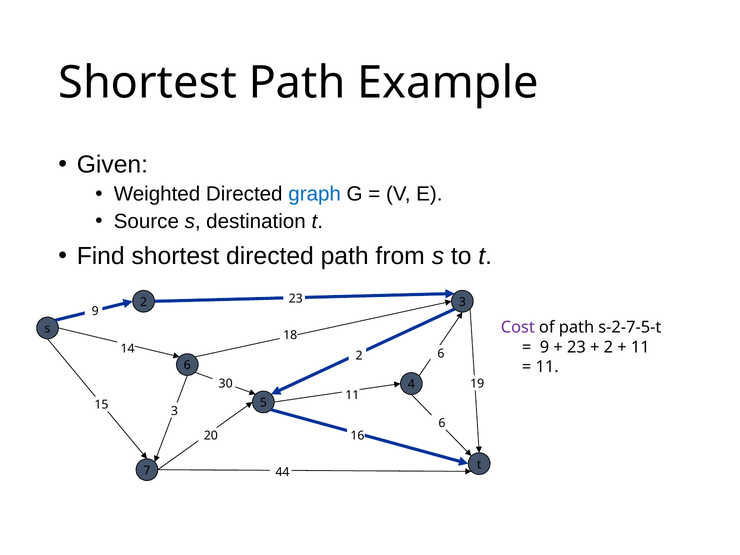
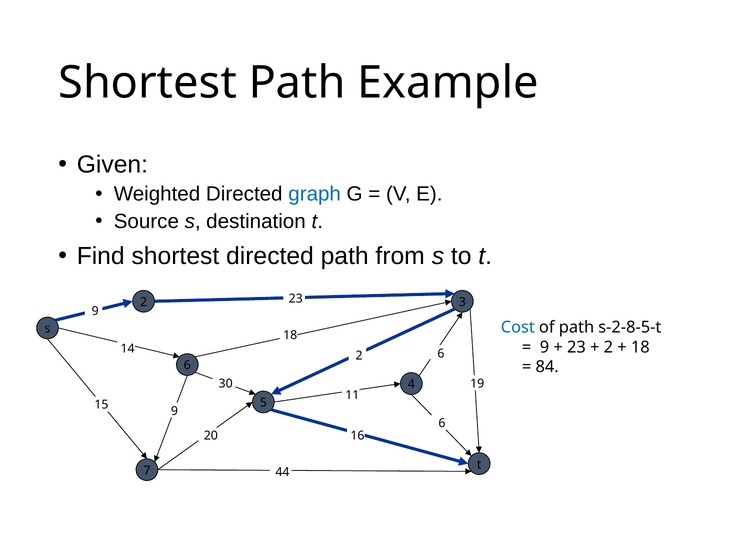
Cost colour: purple -> blue
s-2-7-5-t: s-2-7-5-t -> s-2-8-5-t
11 at (640, 347): 11 -> 18
11 at (547, 367): 11 -> 84
15 3: 3 -> 9
